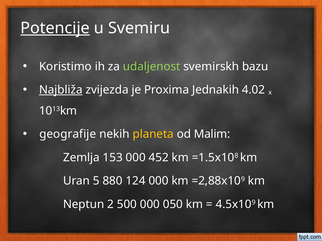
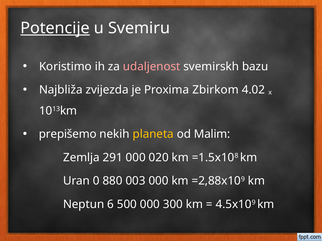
udaljenost colour: light green -> pink
Najbliža underline: present -> none
Jednakih: Jednakih -> Zbirkom
geografije: geografije -> prepišemo
153: 153 -> 291
452: 452 -> 020
5: 5 -> 0
124: 124 -> 003
2: 2 -> 6
050: 050 -> 300
